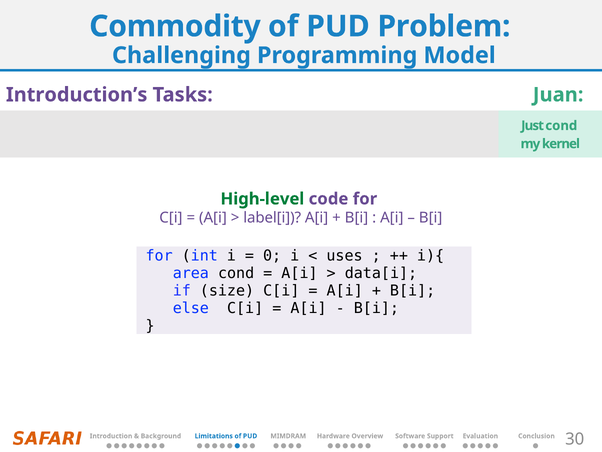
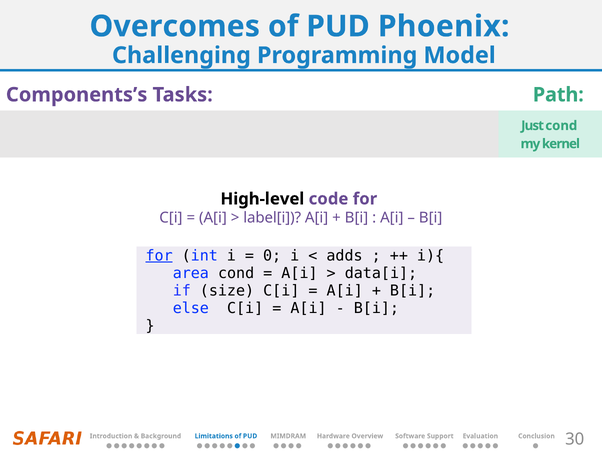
Commodity: Commodity -> Overcomes
Problem: Problem -> Phoenix
Introduction’s: Introduction’s -> Components’s
Juan: Juan -> Path
High-level colour: green -> black
for at (159, 255) underline: none -> present
uses: uses -> adds
